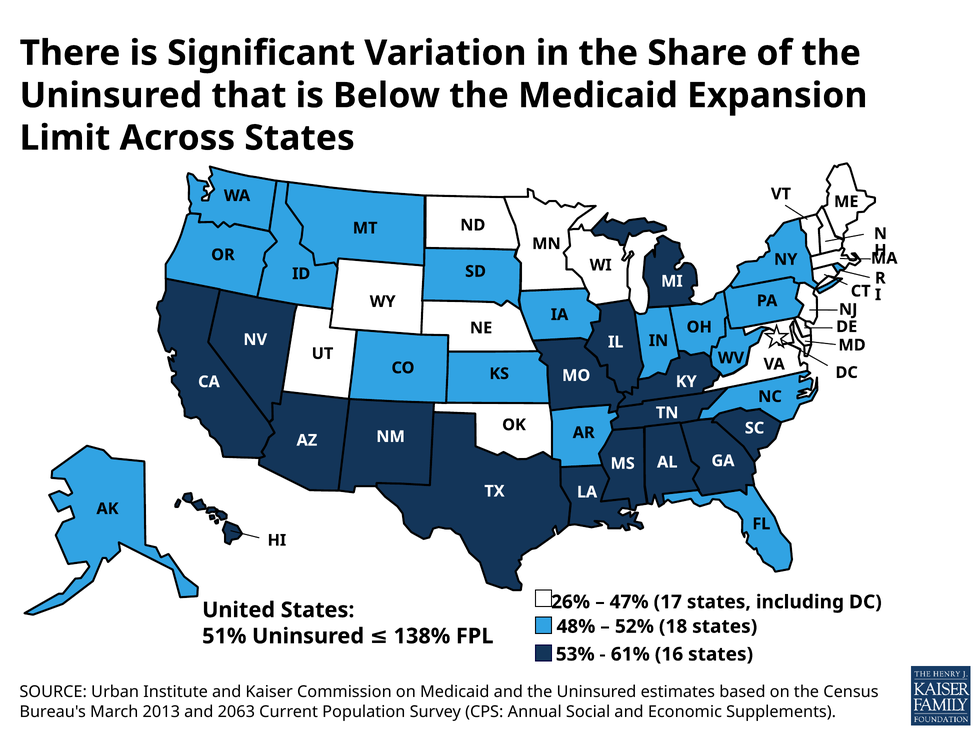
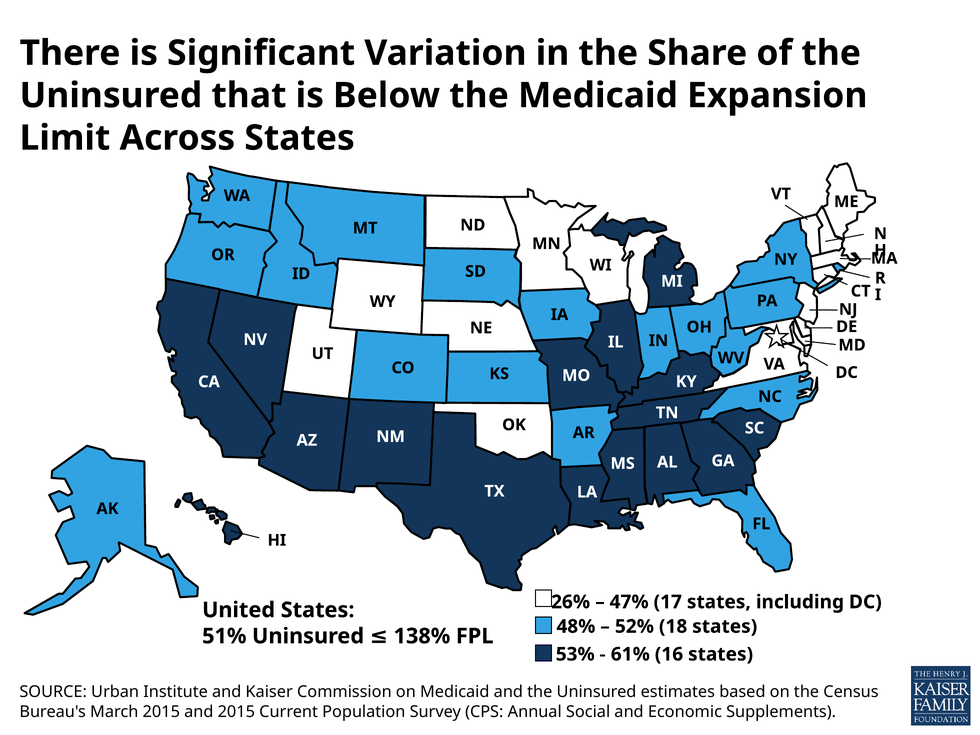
March 2013: 2013 -> 2015
and 2063: 2063 -> 2015
